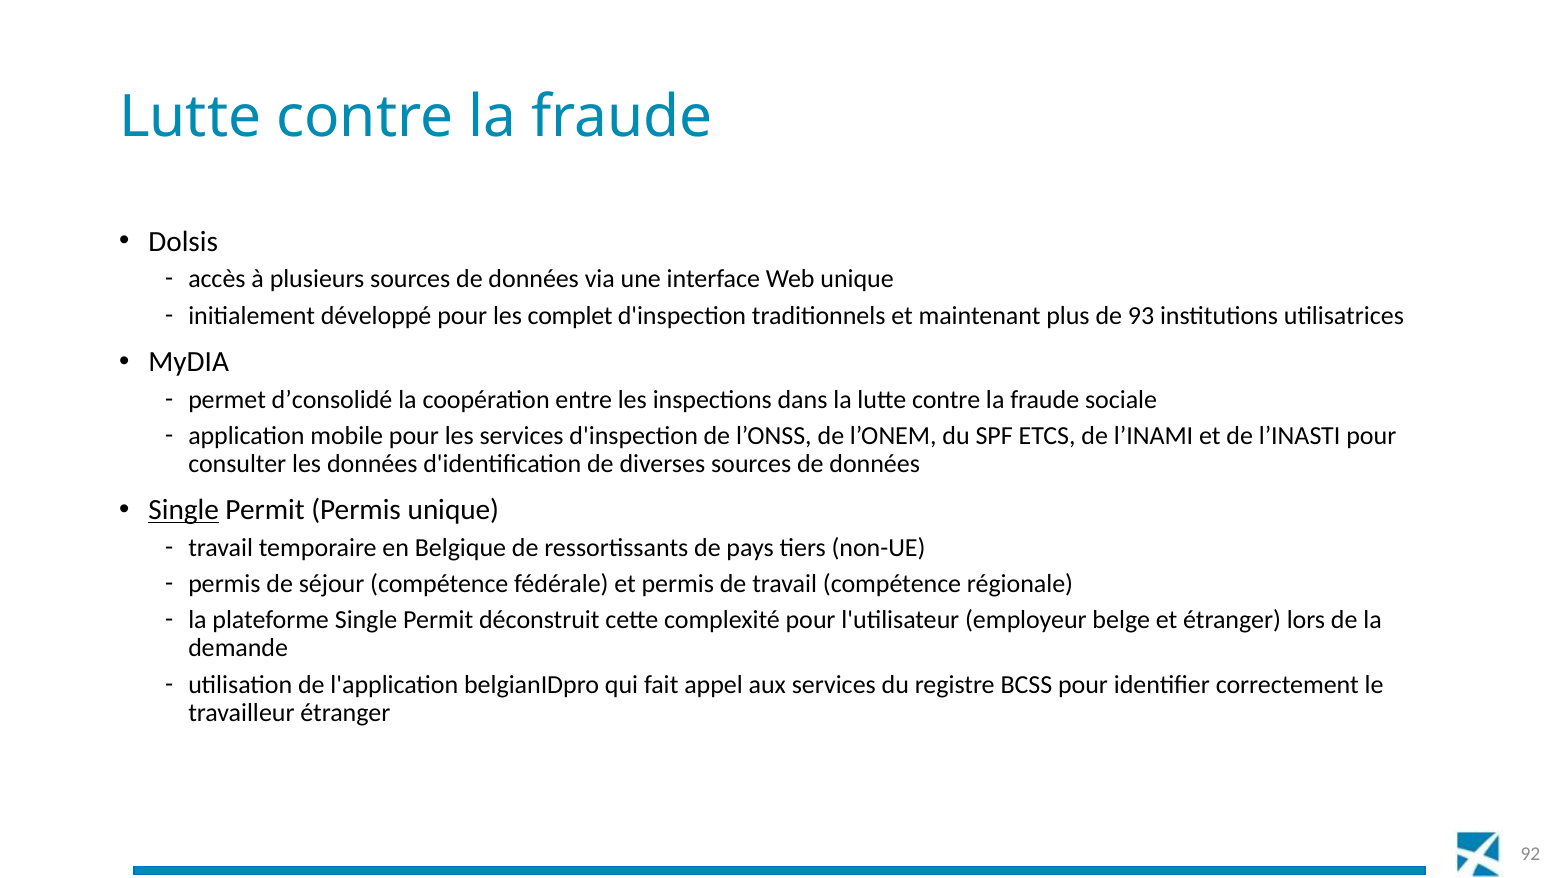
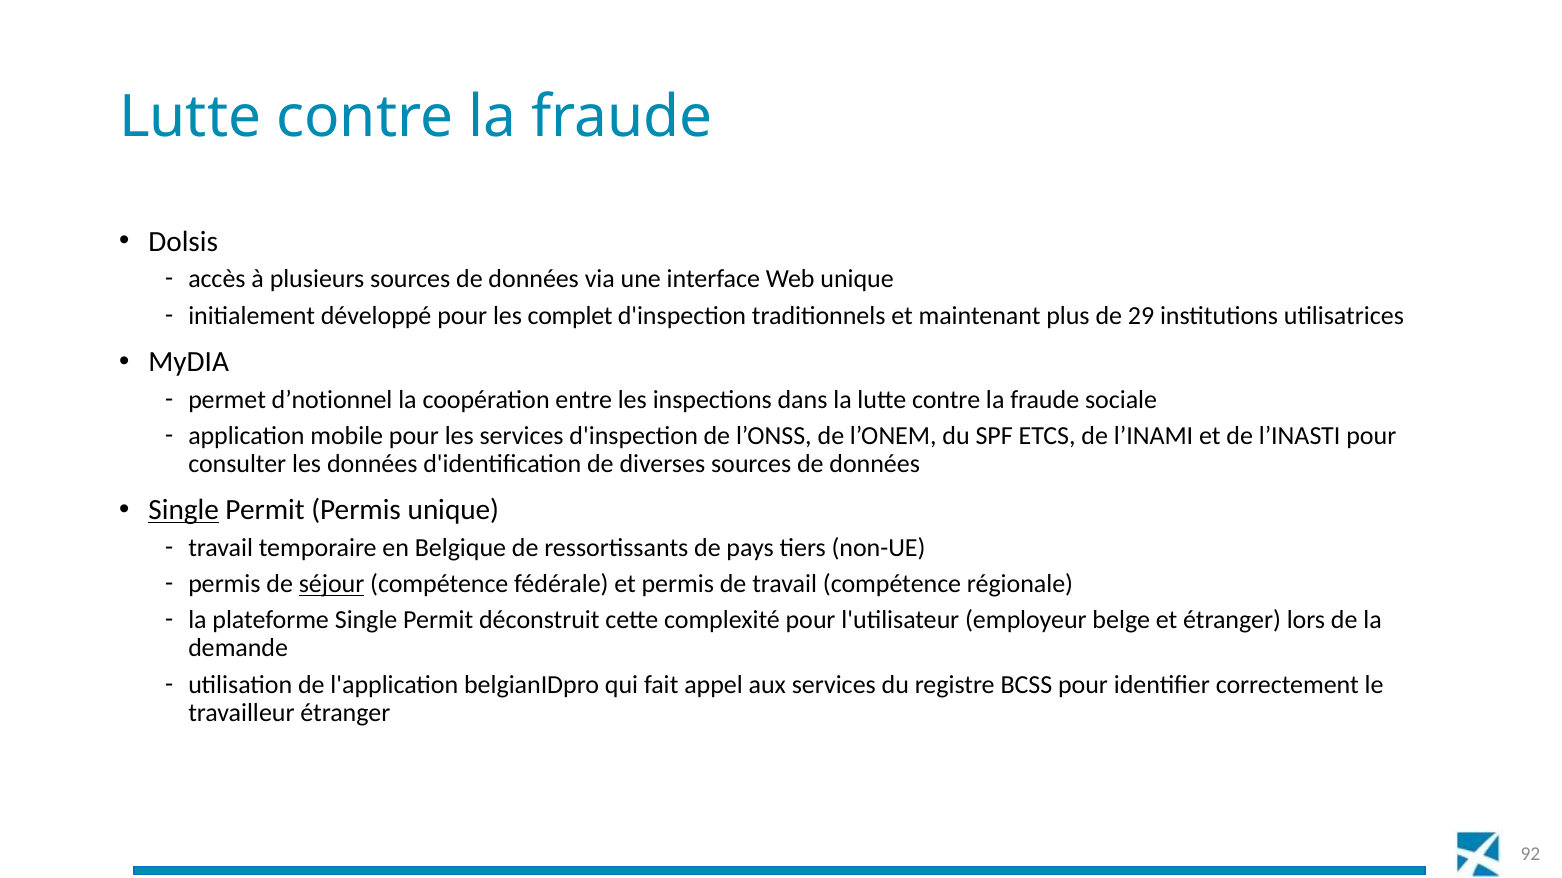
93: 93 -> 29
d’consolidé: d’consolidé -> d’notionnel
séjour underline: none -> present
